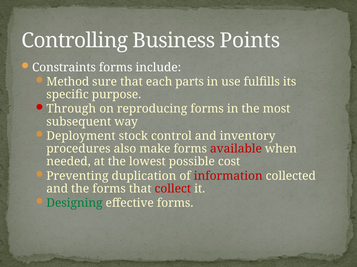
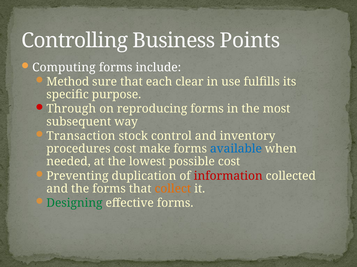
Constraints: Constraints -> Computing
parts: parts -> clear
Deployment: Deployment -> Transaction
procedures also: also -> cost
available colour: red -> blue
collect colour: red -> orange
